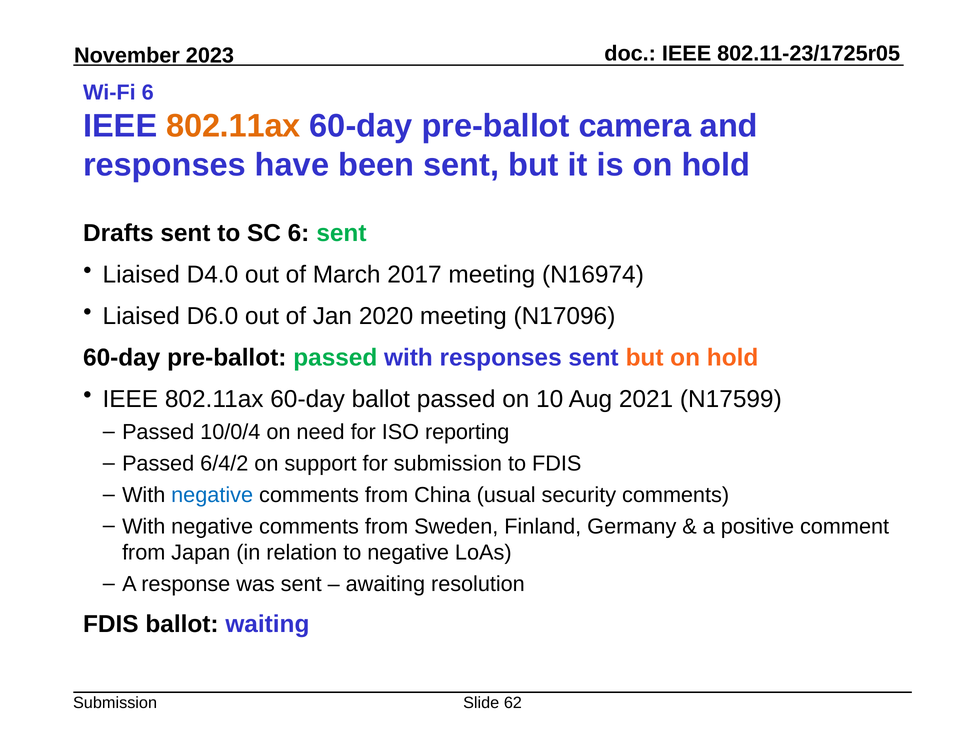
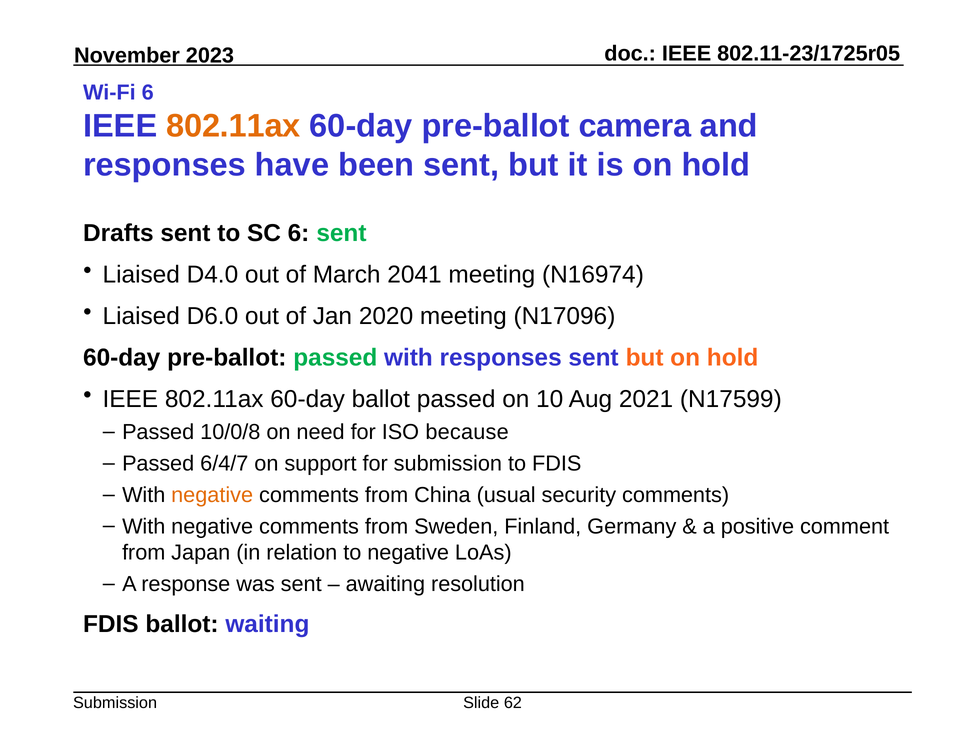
2017: 2017 -> 2041
10/0/4: 10/0/4 -> 10/0/8
reporting: reporting -> because
6/4/2: 6/4/2 -> 6/4/7
negative at (212, 495) colour: blue -> orange
